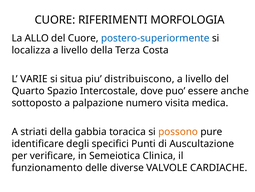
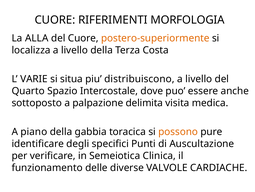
ALLO: ALLO -> ALLA
postero-superiormente colour: blue -> orange
numero: numero -> delimita
striati: striati -> piano
